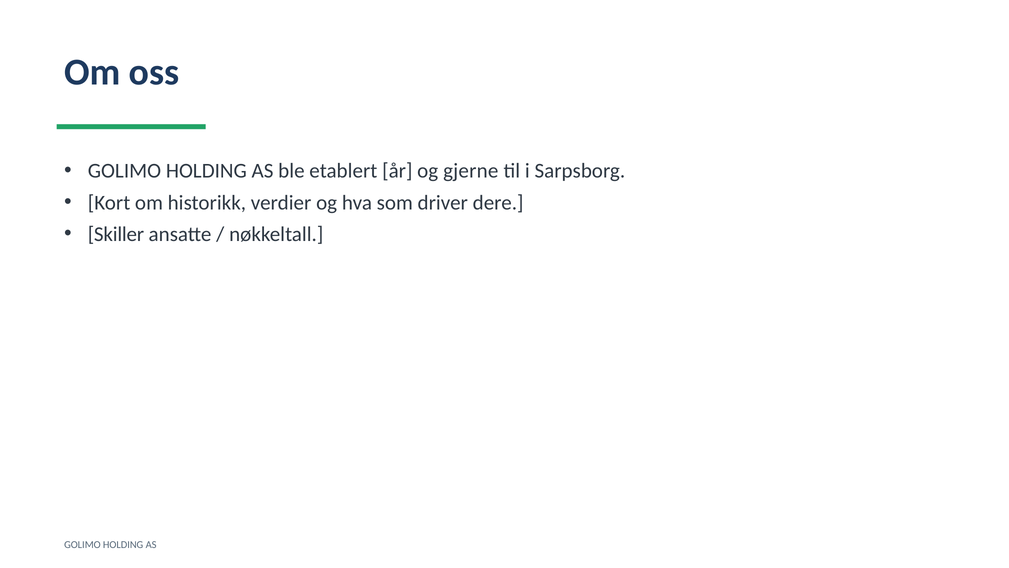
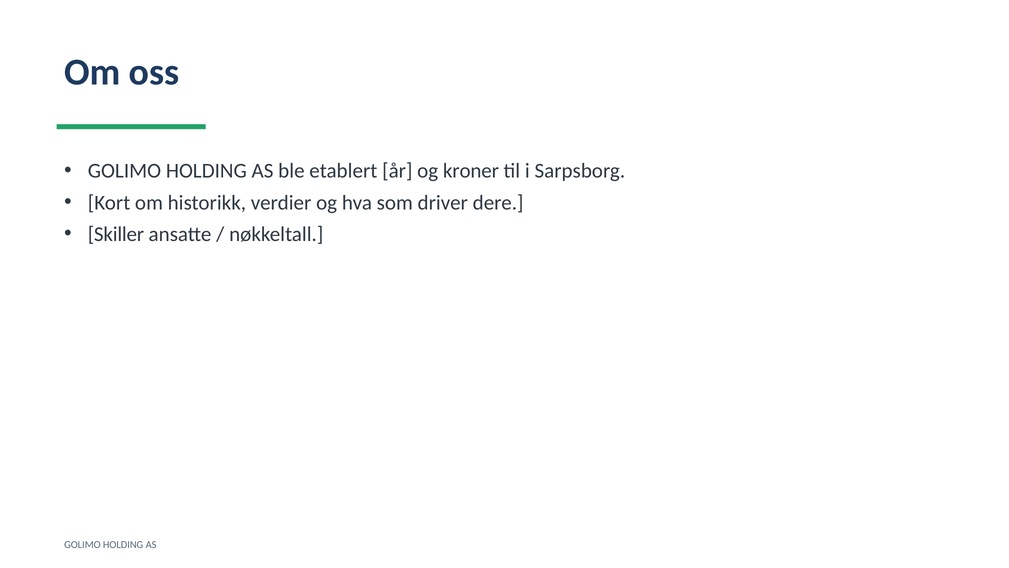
gjerne: gjerne -> kroner
